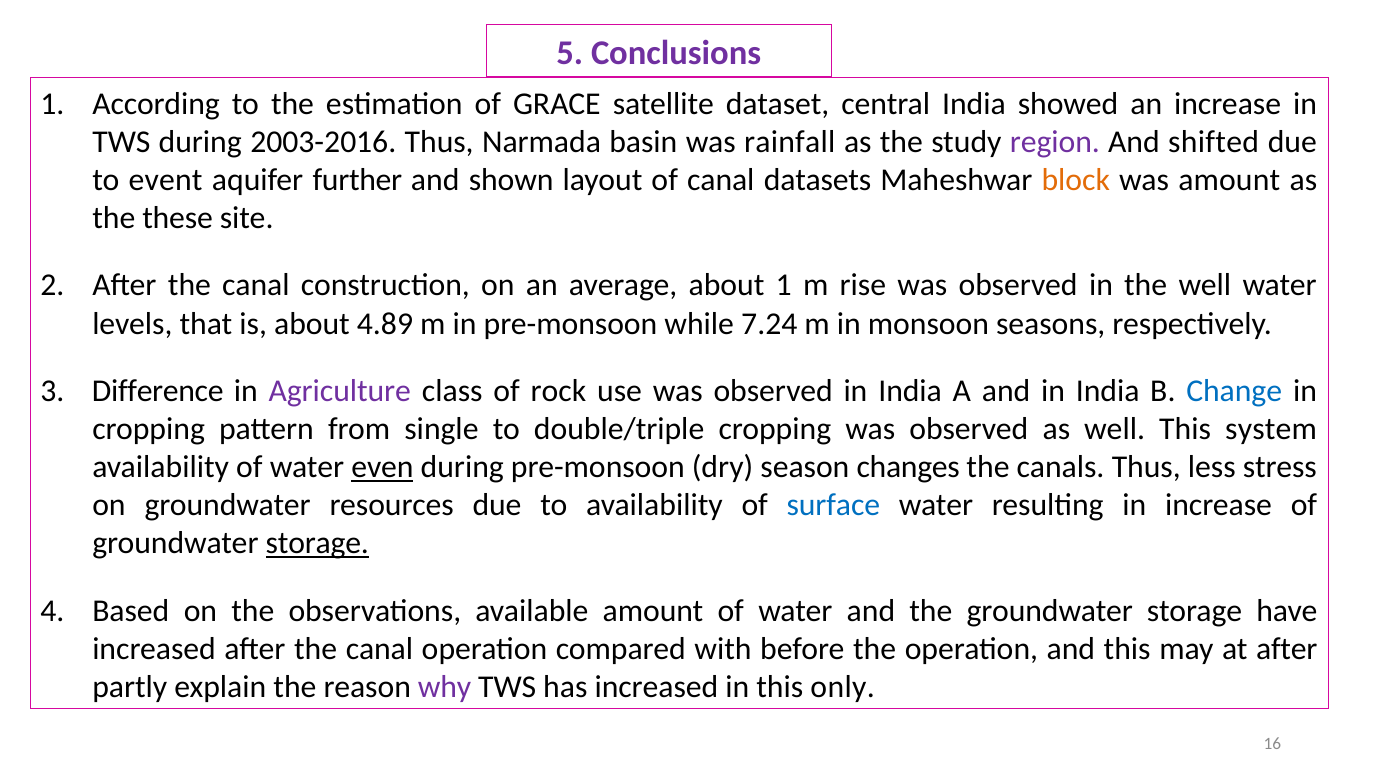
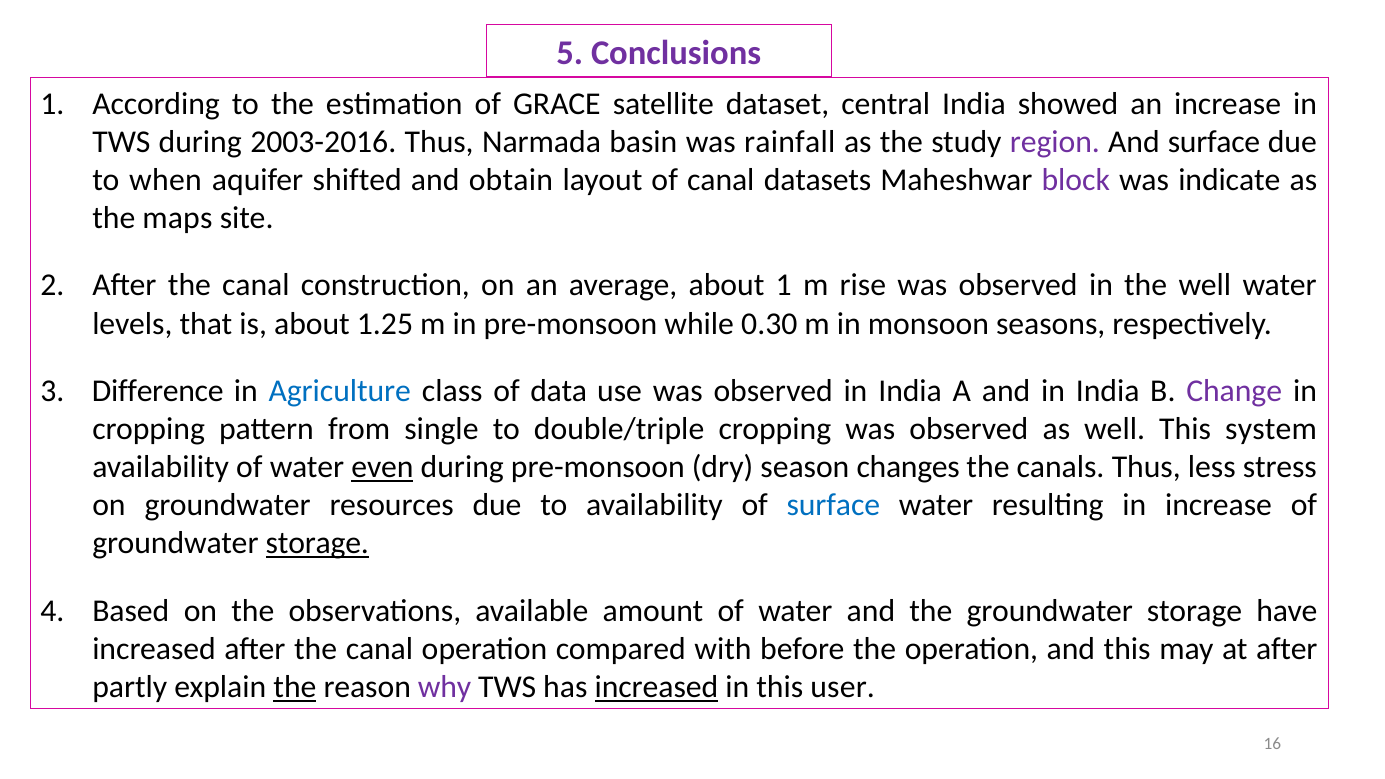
And shifted: shifted -> surface
event: event -> when
aquifer further: further -> shifted
shown: shown -> obtain
block colour: orange -> purple
was amount: amount -> indicate
these: these -> maps
4.89: 4.89 -> 1.25
7.24: 7.24 -> 0.30
Agriculture at (340, 391) colour: purple -> blue
of rock: rock -> data
Change at (1234, 391) colour: blue -> purple
the at (295, 687) underline: none -> present
increased at (656, 687) underline: none -> present
this only: only -> user
